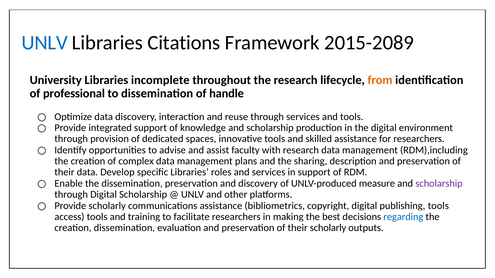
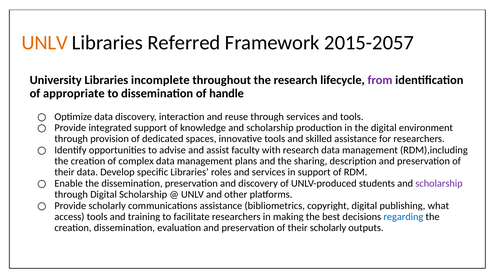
UNLV at (45, 43) colour: blue -> orange
Citations: Citations -> Referred
2015-2089: 2015-2089 -> 2015-2057
from colour: orange -> purple
professional: professional -> appropriate
measure: measure -> students
tools at (438, 206): tools -> what
